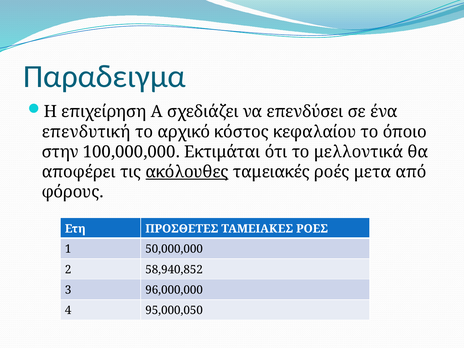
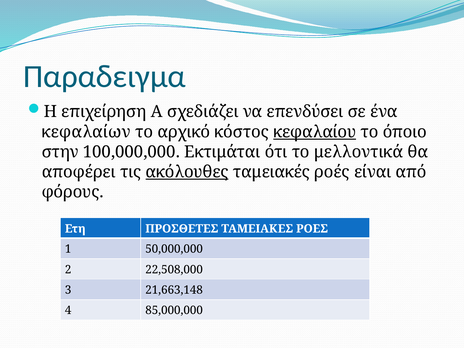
επενδυτική: επενδυτική -> κεφαλαίων
κεφαλαίου underline: none -> present
μετα: μετα -> είναι
58,940,852: 58,940,852 -> 22,508,000
96,000,000: 96,000,000 -> 21,663,148
95,000,050: 95,000,050 -> 85,000,000
